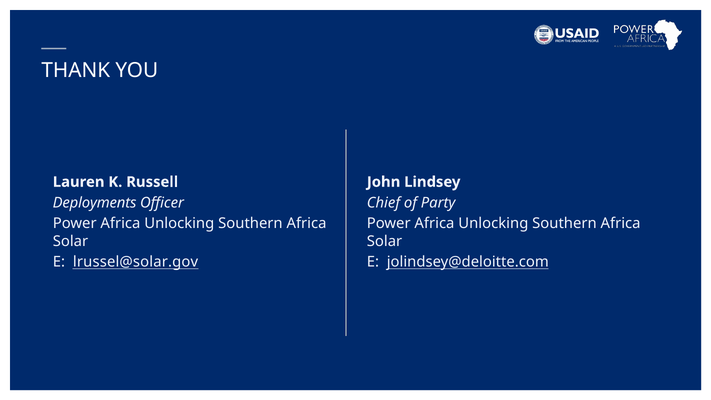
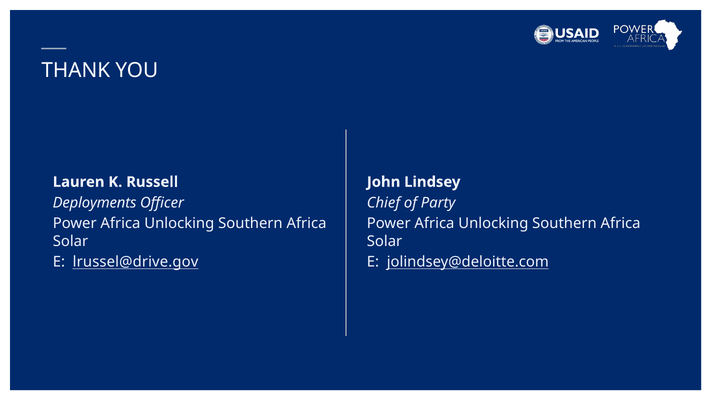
lrussel@solar.gov: lrussel@solar.gov -> lrussel@drive.gov
